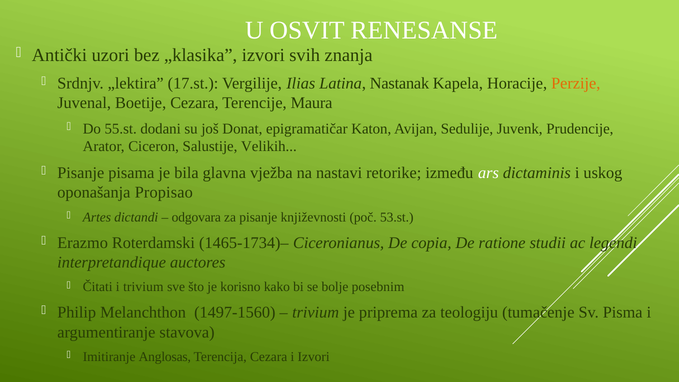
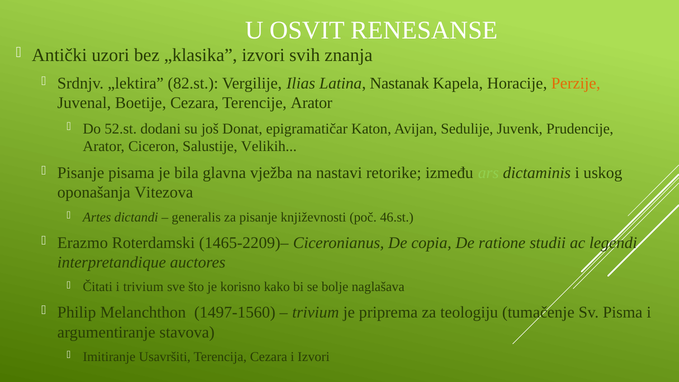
17.st: 17.st -> 82.st
Terencije Maura: Maura -> Arator
55.st: 55.st -> 52.st
ars colour: white -> light green
Propisao: Propisao -> Vitezova
odgovara: odgovara -> generalis
53.st: 53.st -> 46.st
1465-1734)–: 1465-1734)– -> 1465-2209)–
posebnim: posebnim -> naglašava
Anglosas: Anglosas -> Usavršiti
